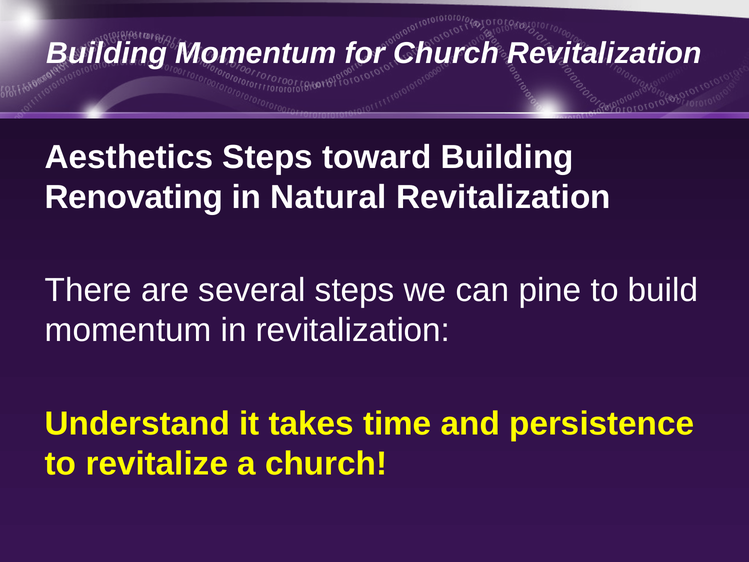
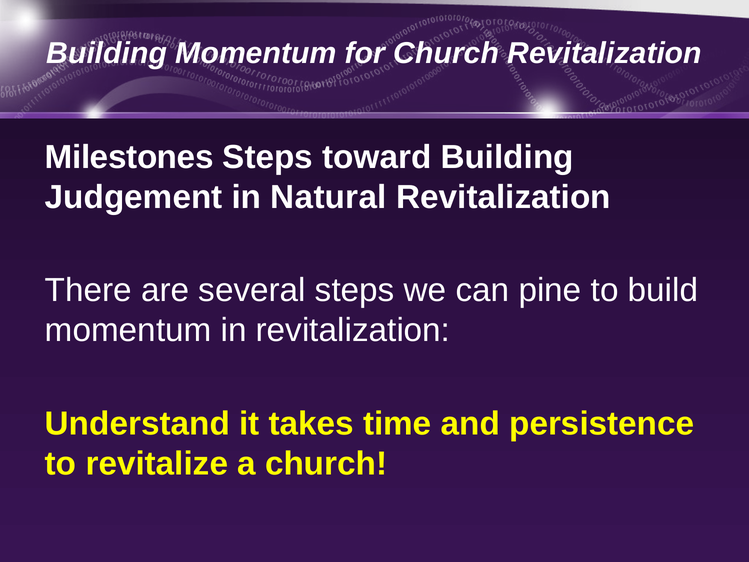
Aesthetics: Aesthetics -> Milestones
Renovating: Renovating -> Judgement
